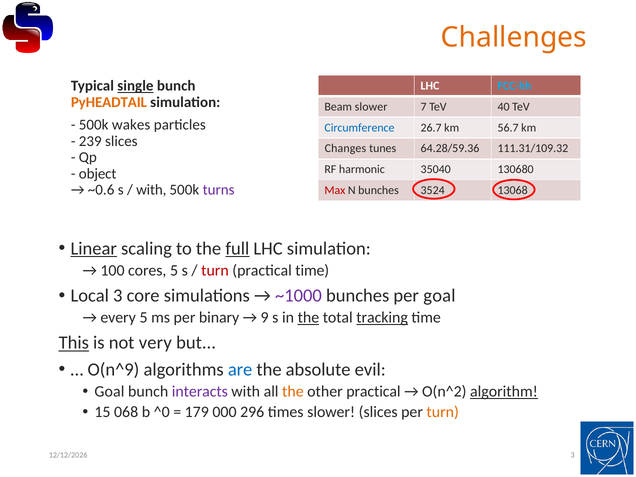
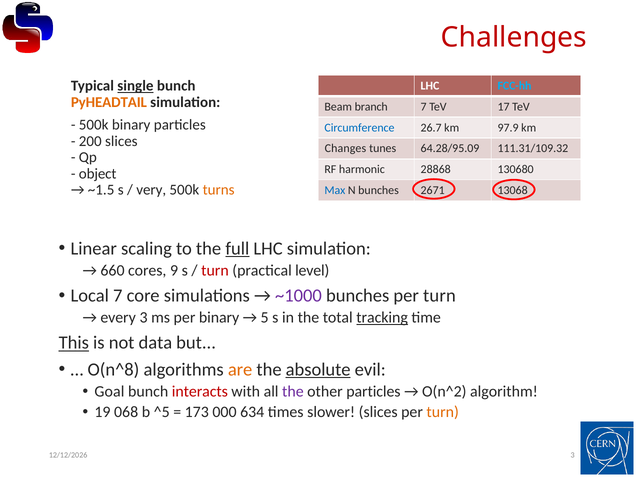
Challenges colour: orange -> red
Beam slower: slower -> branch
40: 40 -> 17
500k wakes: wakes -> binary
56.7: 56.7 -> 97.9
239: 239 -> 200
64.28/59.36: 64.28/59.36 -> 64.28/95.09
35040: 35040 -> 28868
~0.6: ~0.6 -> ~1.5
with at (151, 190): with -> very
turns colour: purple -> orange
Max colour: red -> blue
3524: 3524 -> 2671
Linear underline: present -> none
100: 100 -> 660
cores 5: 5 -> 9
practical time: time -> level
Local 3: 3 -> 7
bunches per goal: goal -> turn
every 5: 5 -> 3
9: 9 -> 5
the at (308, 318) underline: present -> none
very: very -> data
O(n^9: O(n^9 -> O(n^8
are colour: blue -> orange
absolute underline: none -> present
interacts colour: purple -> red
the at (293, 391) colour: orange -> purple
other practical: practical -> particles
algorithm underline: present -> none
15: 15 -> 19
^0: ^0 -> ^5
179: 179 -> 173
296: 296 -> 634
